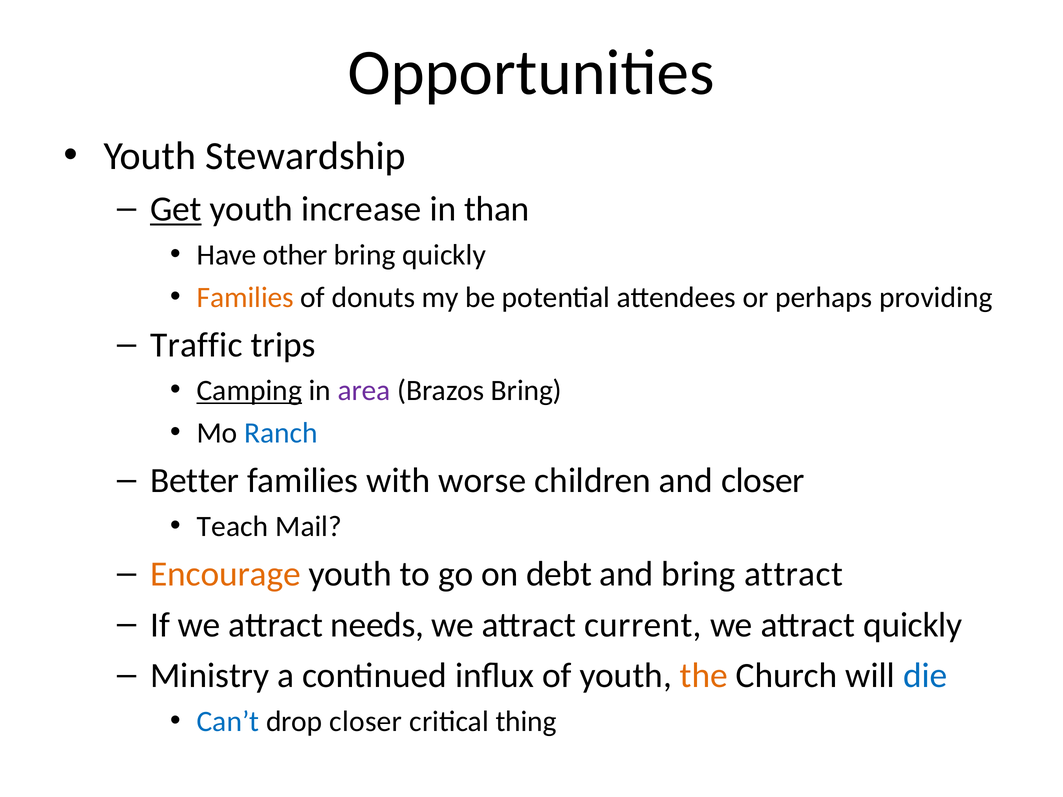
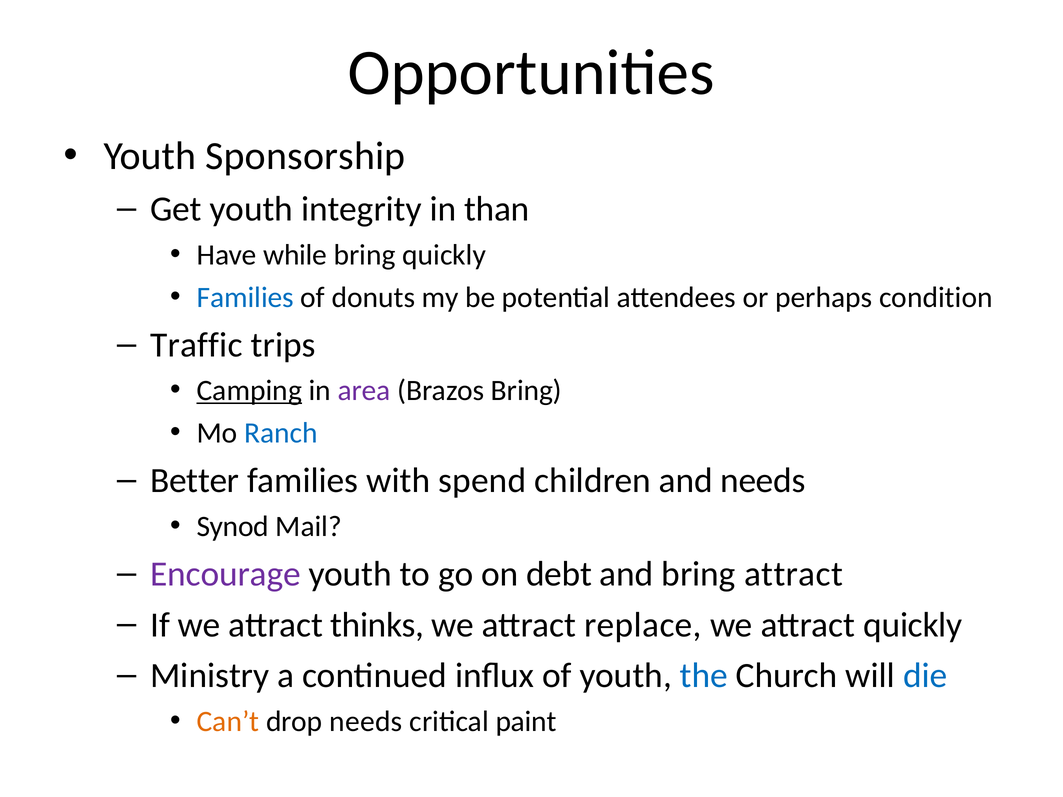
Stewardship: Stewardship -> Sponsorship
Get underline: present -> none
increase: increase -> integrity
other: other -> while
Families at (245, 297) colour: orange -> blue
providing: providing -> condition
worse: worse -> spend
and closer: closer -> needs
Teach: Teach -> Synod
Encourage colour: orange -> purple
needs: needs -> thinks
current: current -> replace
the colour: orange -> blue
Can’t colour: blue -> orange
drop closer: closer -> needs
thing: thing -> paint
